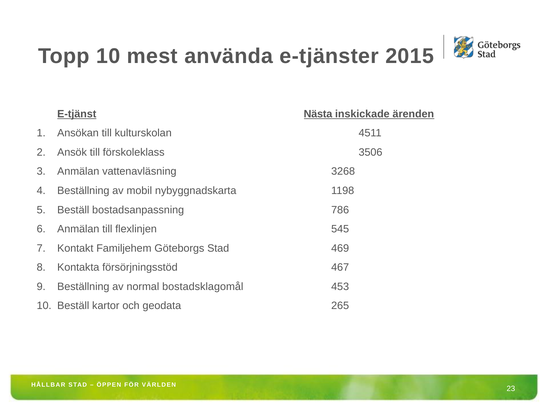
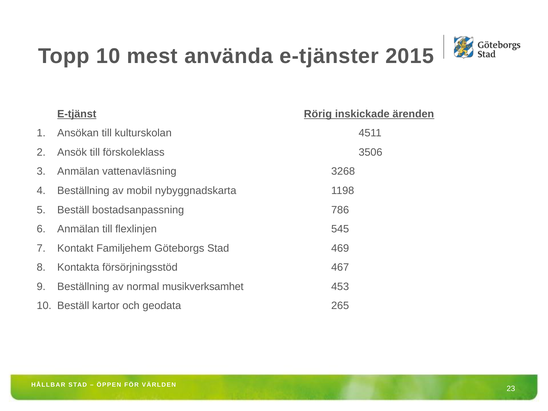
Nästa: Nästa -> Rörig
bostadsklagomål: bostadsklagomål -> musikverksamhet
